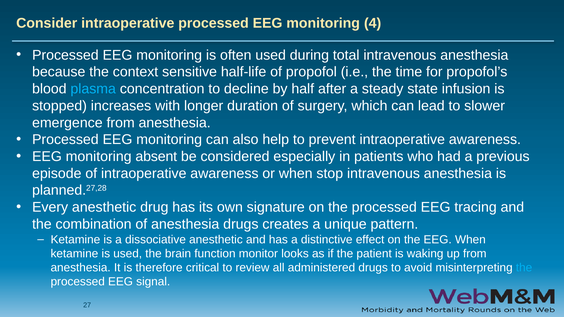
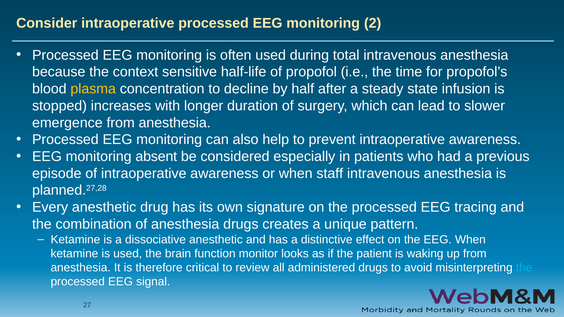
4: 4 -> 2
plasma colour: light blue -> yellow
stop: stop -> staff
